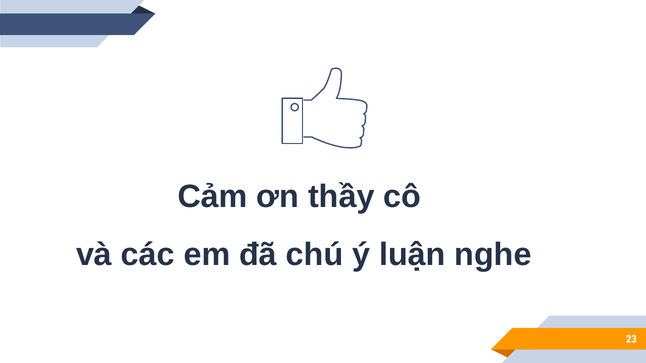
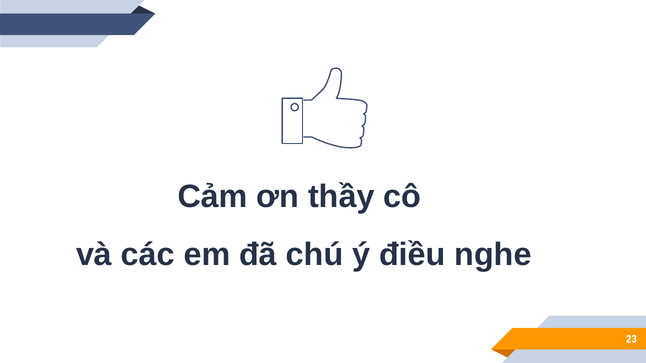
luận: luận -> điều
